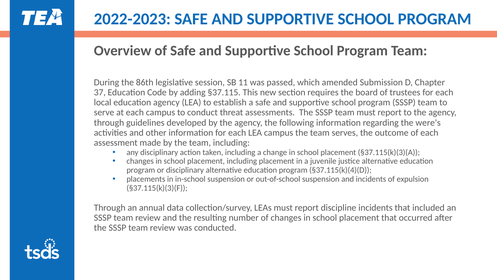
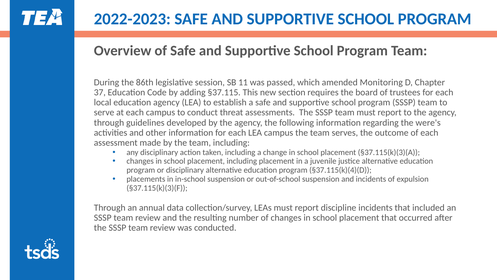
Submission: Submission -> Monitoring
